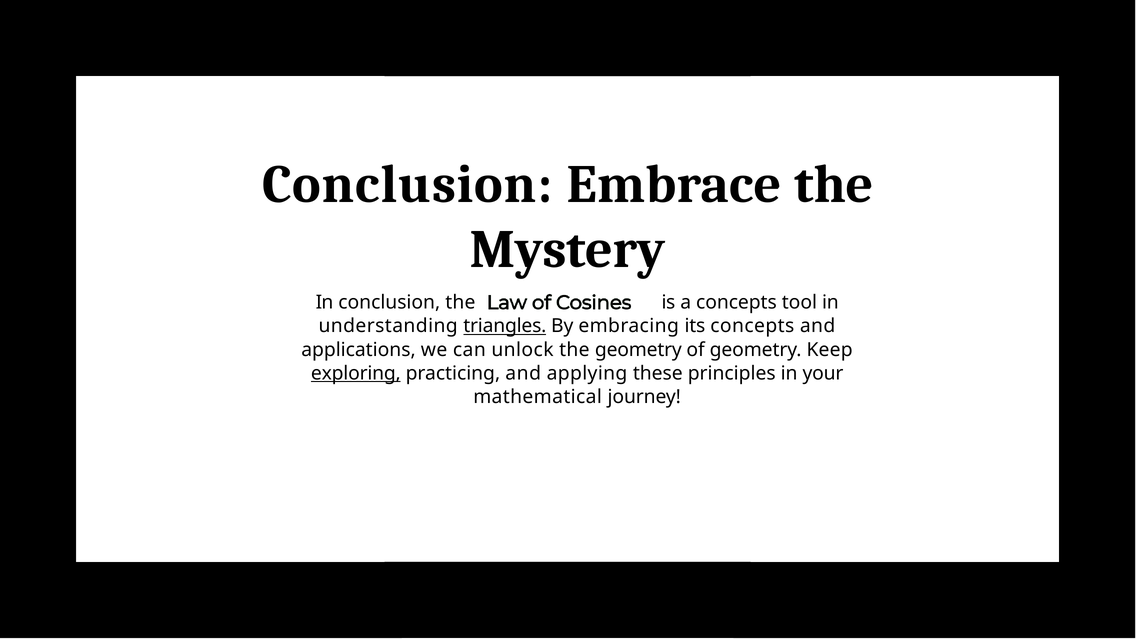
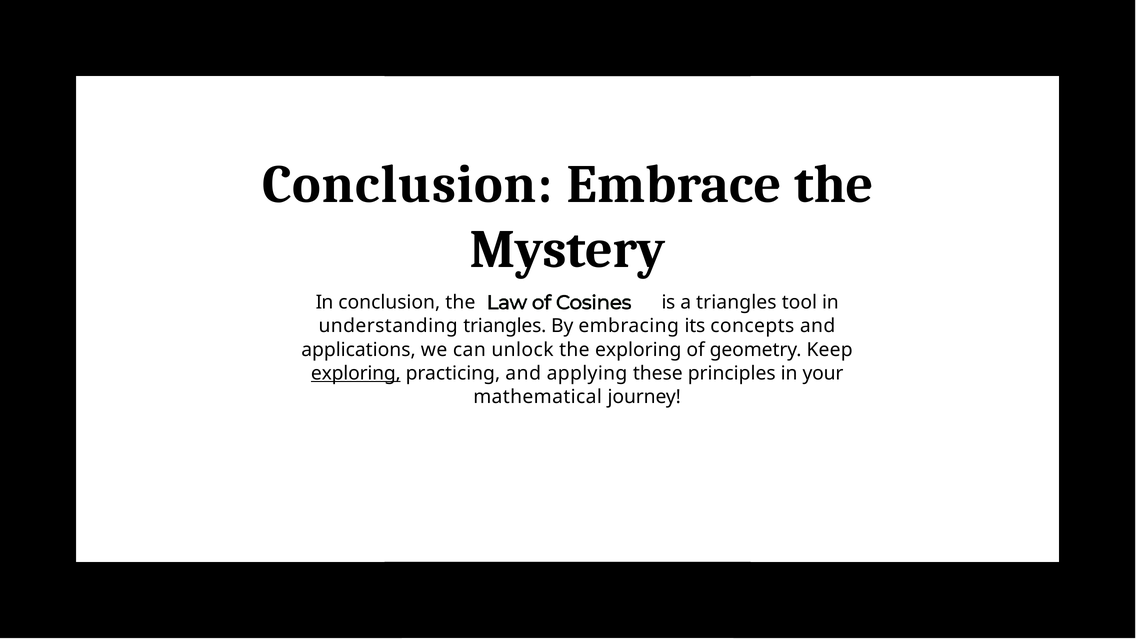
a concepts: concepts -> triangles
triangles at (505, 326) underline: present -> none
the geometry: geometry -> exploring
